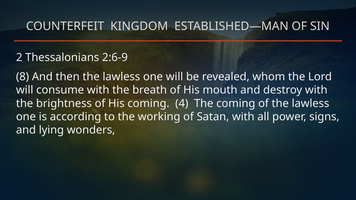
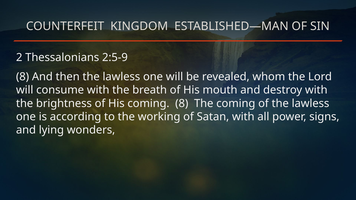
2:6-9: 2:6-9 -> 2:5-9
coming 4: 4 -> 8
